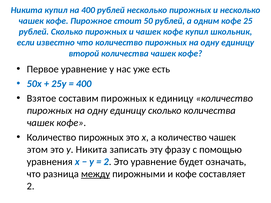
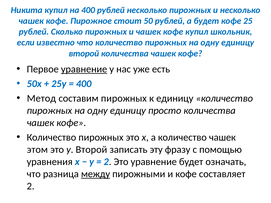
а одним: одним -> будет
уравнение at (84, 69) underline: none -> present
Взятое: Взятое -> Метод
единицу сколько: сколько -> просто
y Никита: Никита -> Второй
